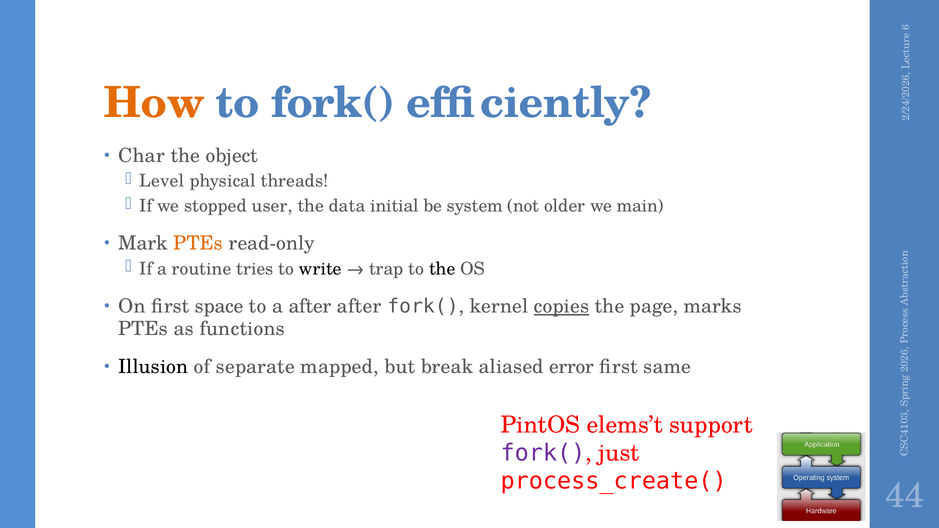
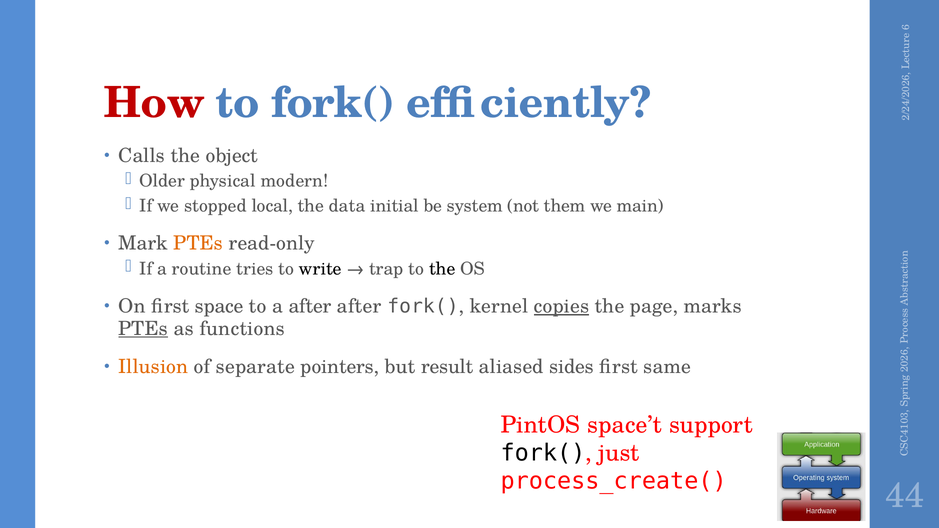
How colour: orange -> red
Char: Char -> Calls
Level: Level -> Older
threads: threads -> modern
user: user -> local
older: older -> them
PTEs at (143, 329) underline: none -> present
Illusion colour: black -> orange
mapped: mapped -> pointers
break: break -> result
error: error -> sides
elems’t: elems’t -> space’t
fork( at (543, 453) colour: purple -> black
